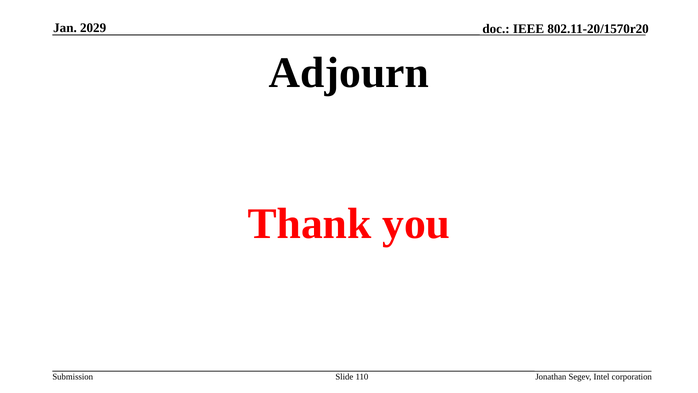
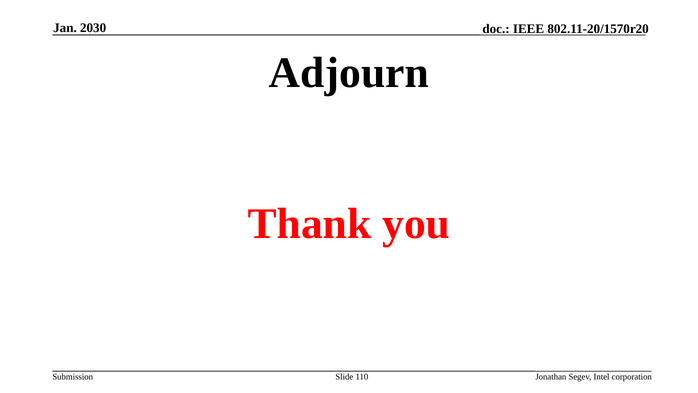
2029: 2029 -> 2030
